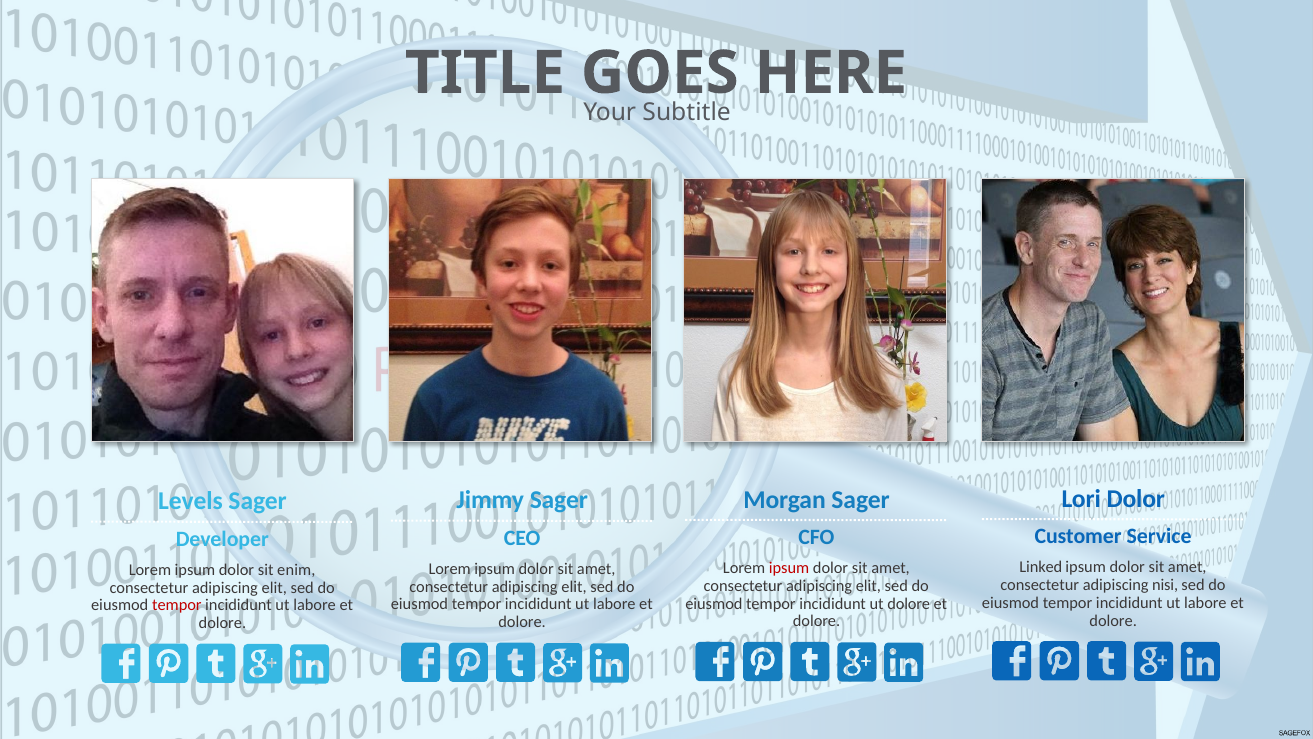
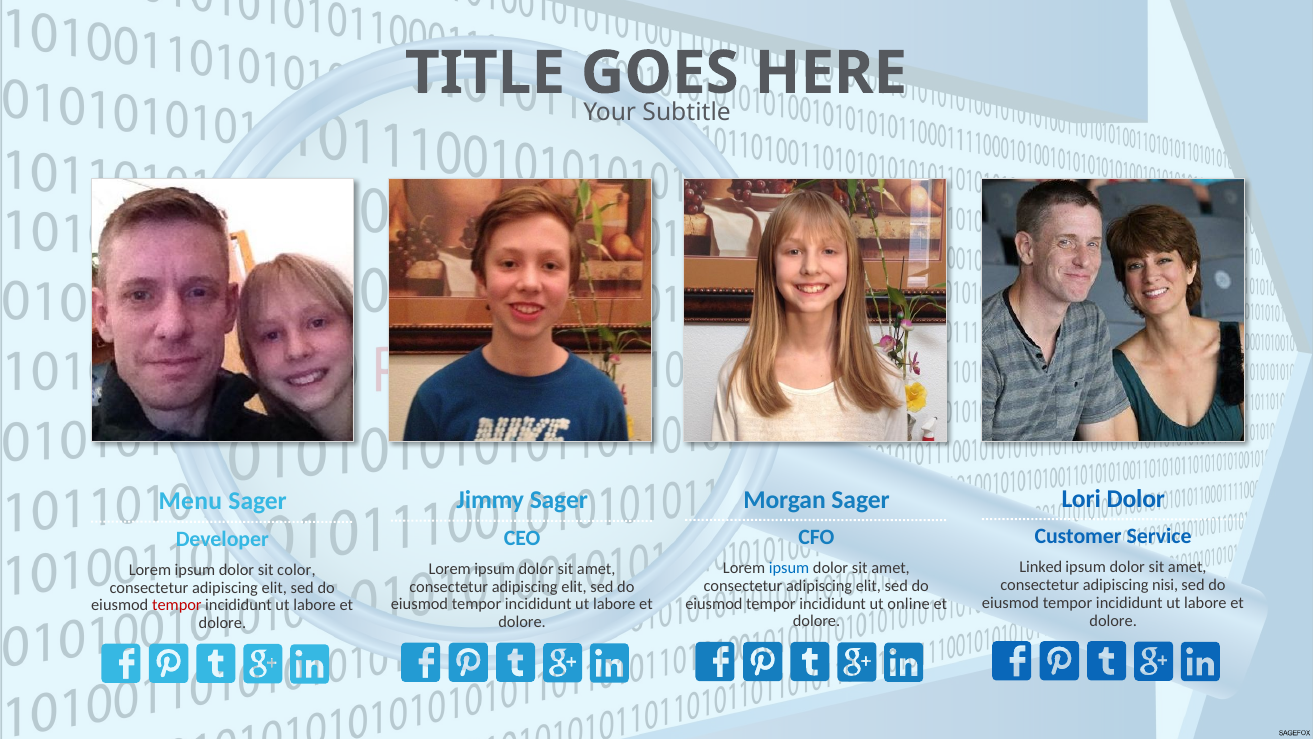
Levels: Levels -> Menu
ipsum at (789, 568) colour: red -> blue
enim: enim -> color
ut dolore: dolore -> online
